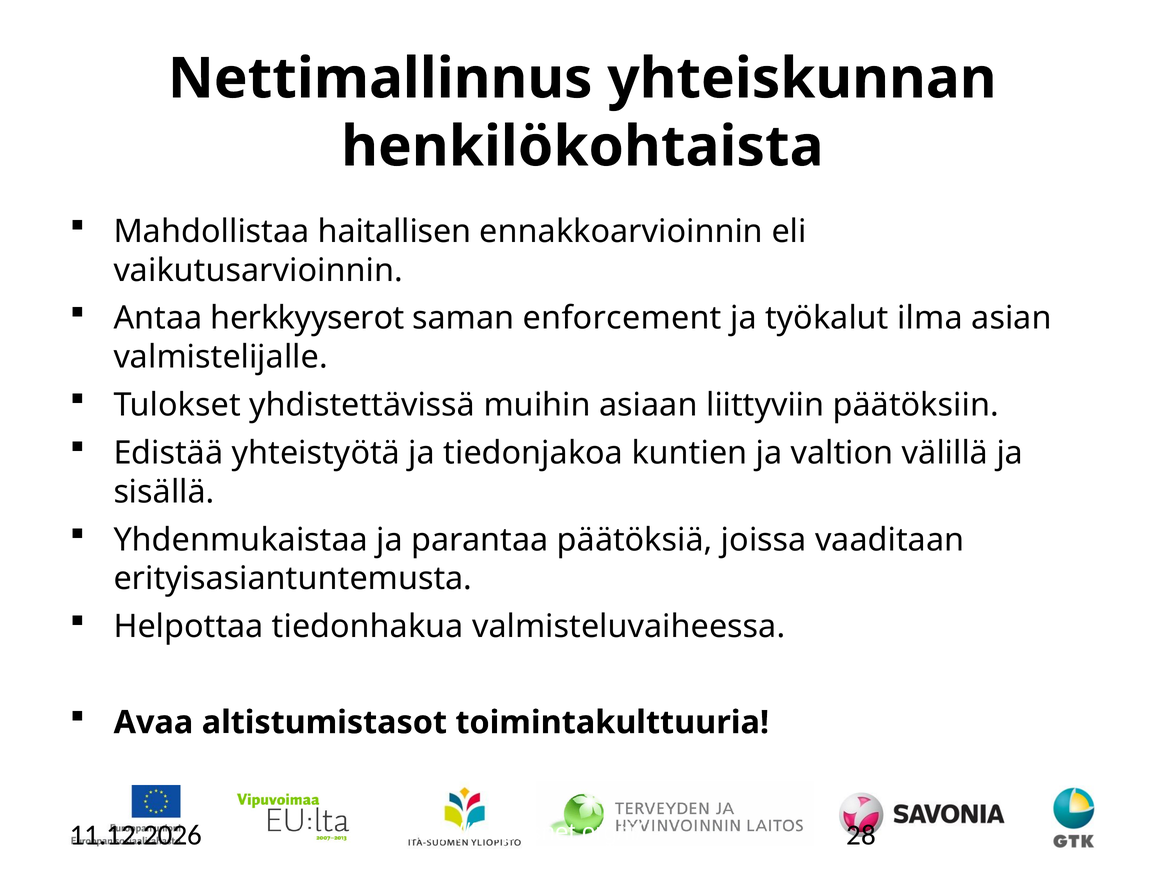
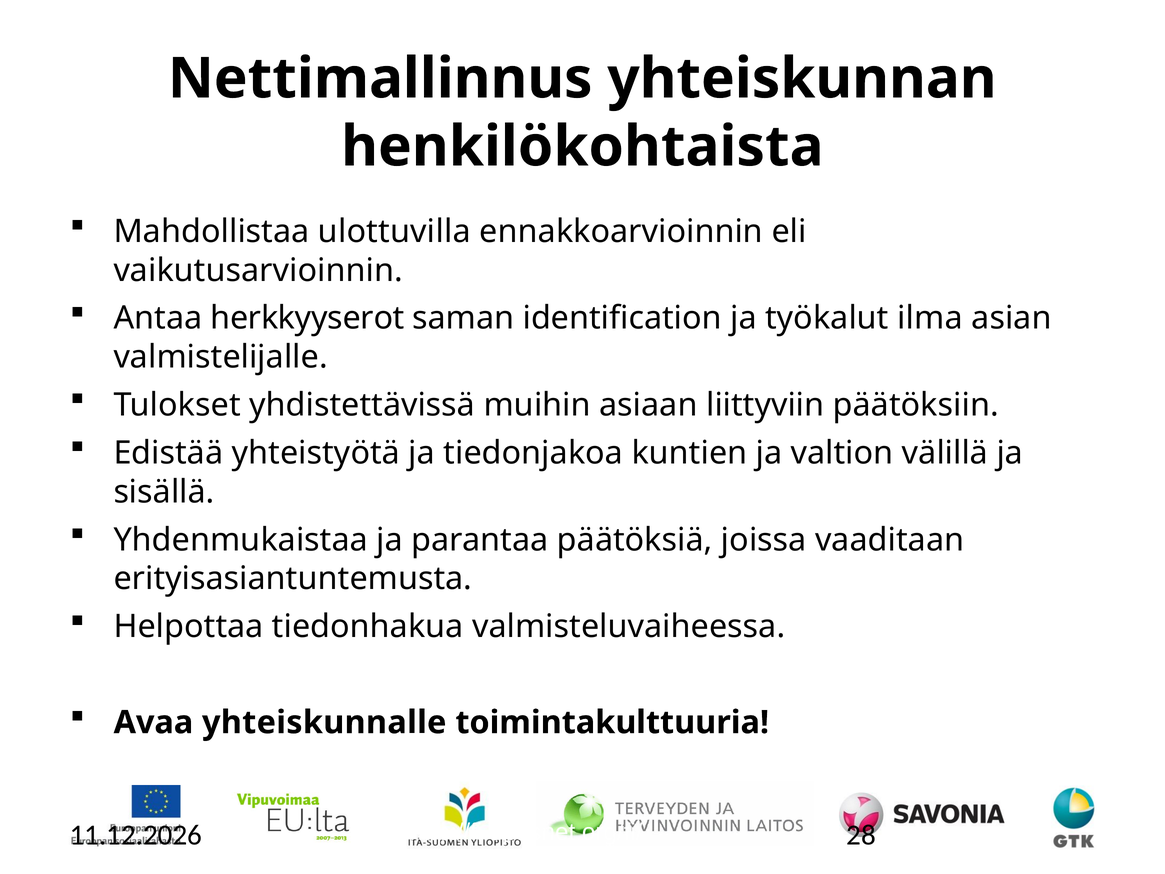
haitallisen: haitallisen -> ulottuvilla
enforcement: enforcement -> identification
altistumistasot: altistumistasot -> yhteiskunnalle
